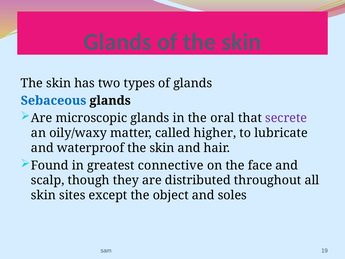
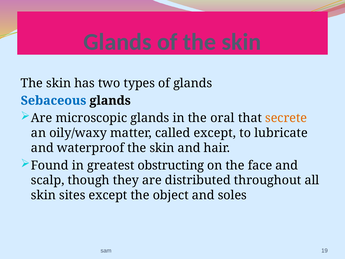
secrete colour: purple -> orange
called higher: higher -> except
connective: connective -> obstructing
